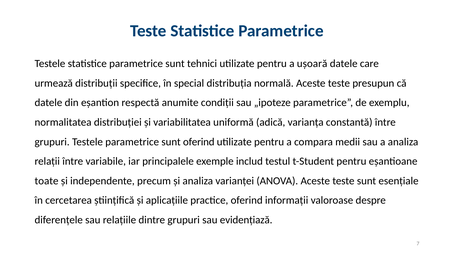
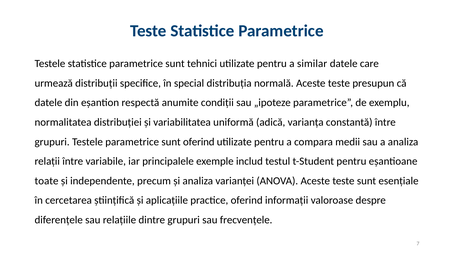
ușoară: ușoară -> similar
evidențiază: evidențiază -> frecvențele
